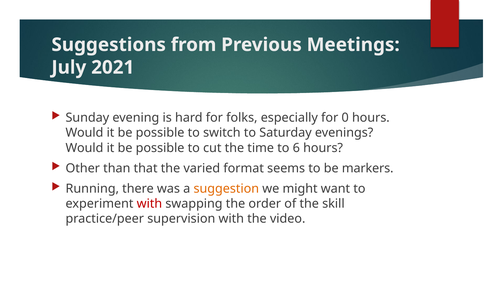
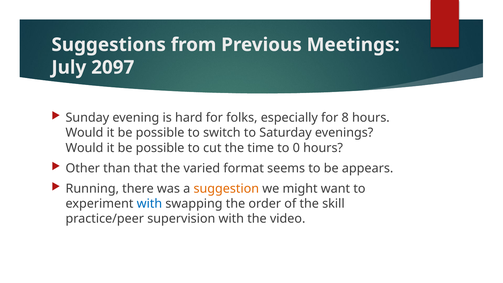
2021: 2021 -> 2097
0: 0 -> 8
6: 6 -> 0
markers: markers -> appears
with at (149, 204) colour: red -> blue
